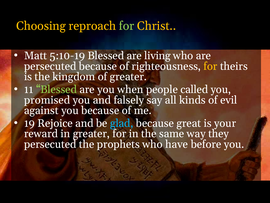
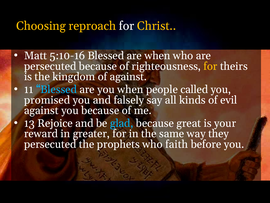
for at (127, 26) colour: light green -> white
5:10-19: 5:10-19 -> 5:10-16
are living: living -> when
of greater: greater -> against
Blessed at (56, 89) colour: light green -> light blue
19: 19 -> 13
have: have -> faith
